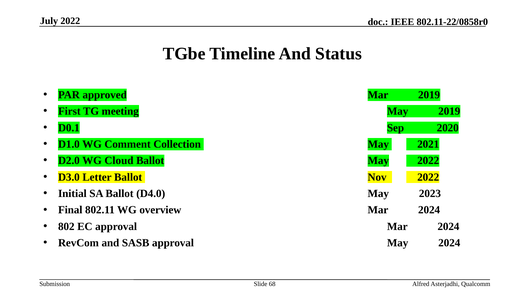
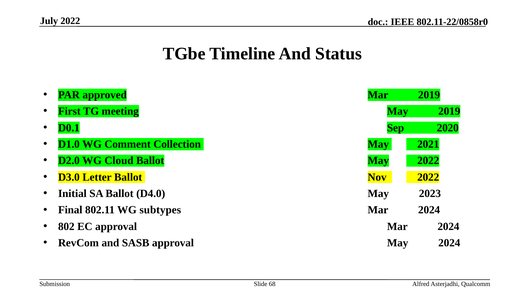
overview: overview -> subtypes
